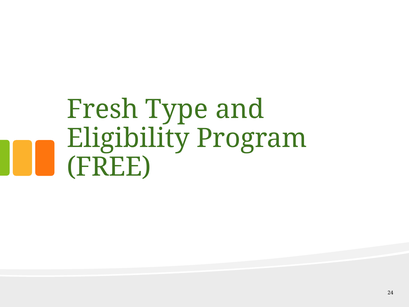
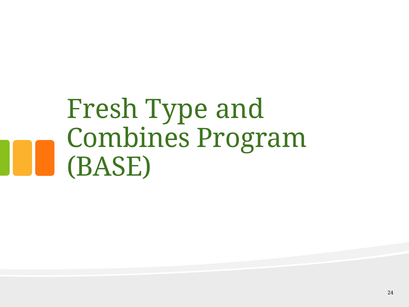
Eligibility: Eligibility -> Combines
FREE: FREE -> BASE
